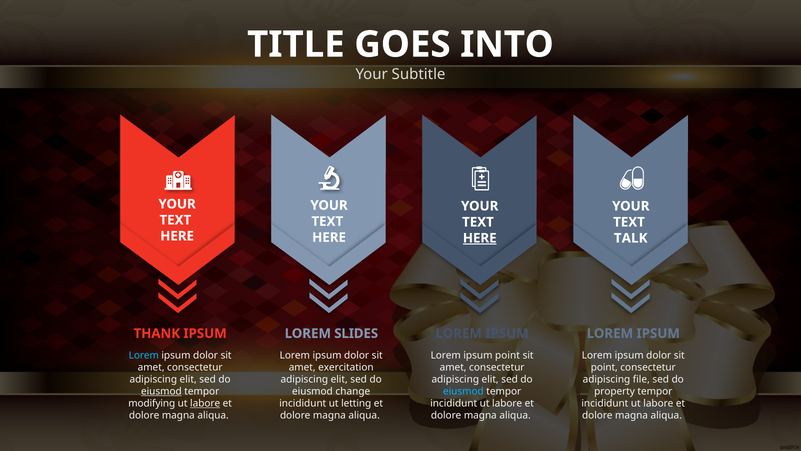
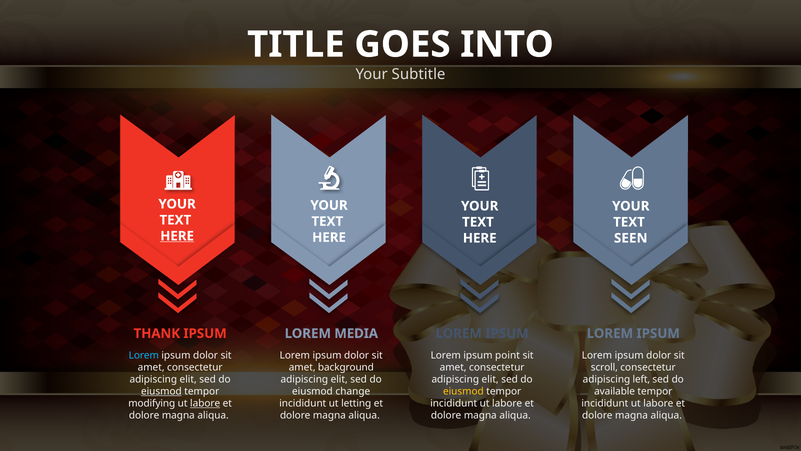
HERE at (177, 236) underline: none -> present
HERE at (480, 238) underline: present -> none
TALK: TALK -> SEEN
SLIDES: SLIDES -> MEDIA
exercitation: exercitation -> background
point at (604, 367): point -> scroll
file: file -> left
eiusmod at (463, 391) colour: light blue -> yellow
property: property -> available
